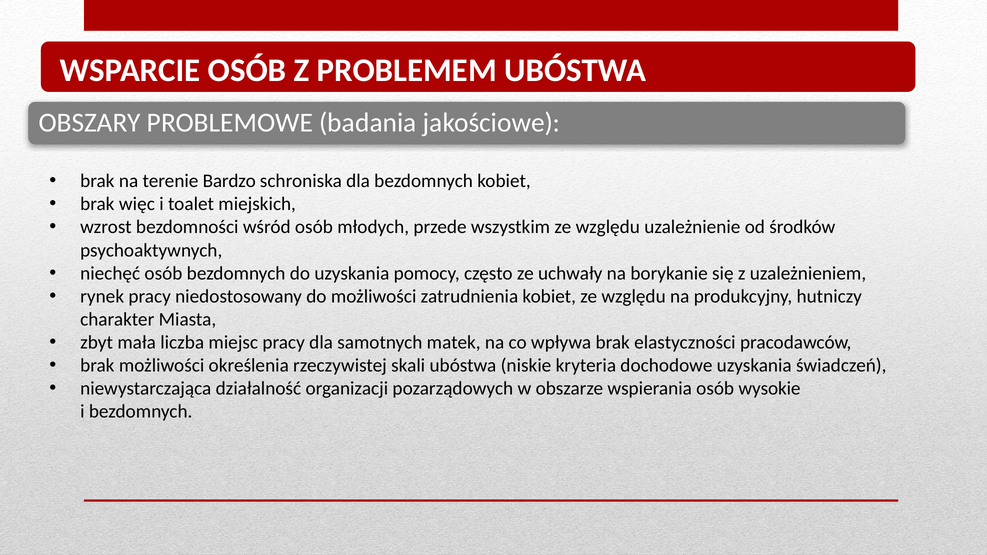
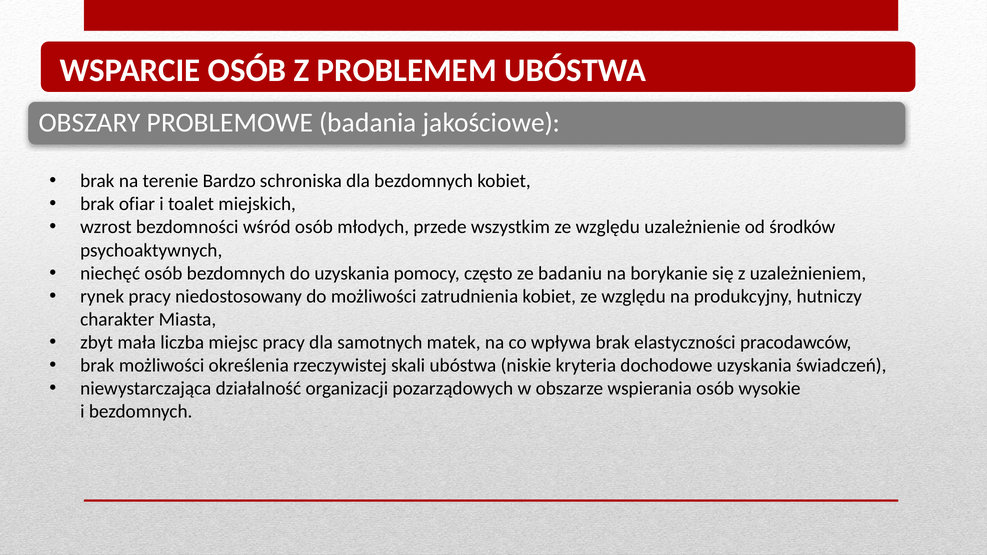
więc: więc -> ofiar
uchwały: uchwały -> badaniu
